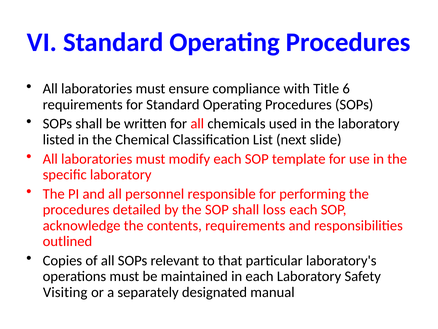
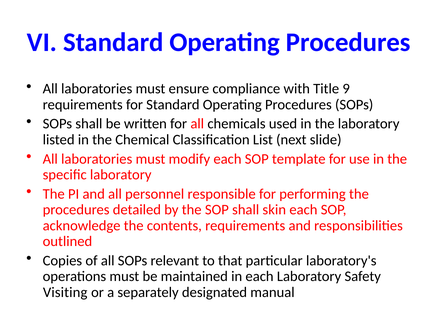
6: 6 -> 9
loss: loss -> skin
